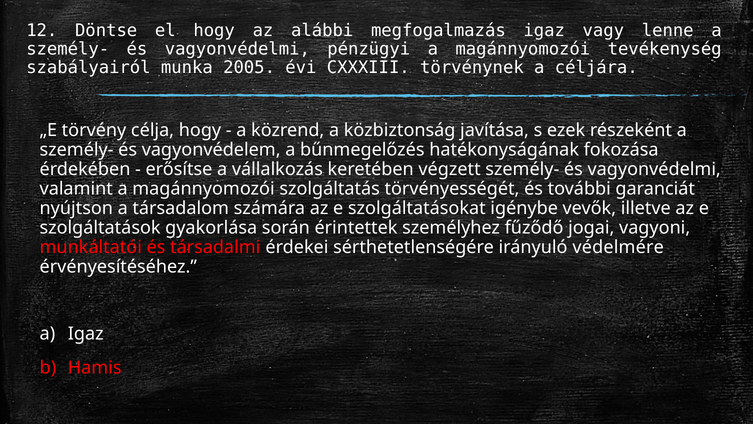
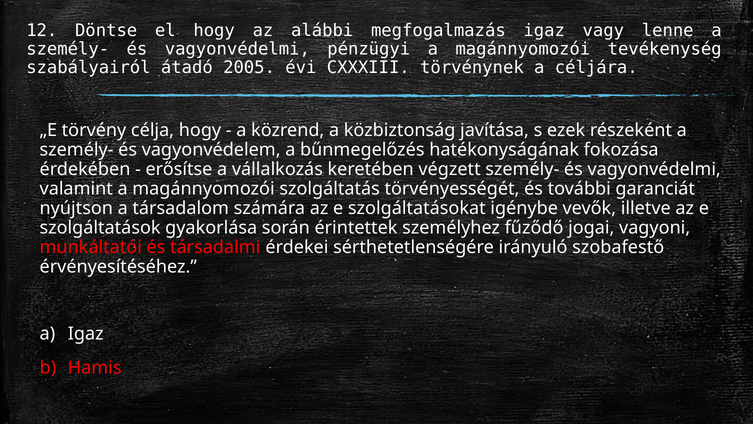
munka: munka -> átadó
védelmére: védelmére -> szobafestő
